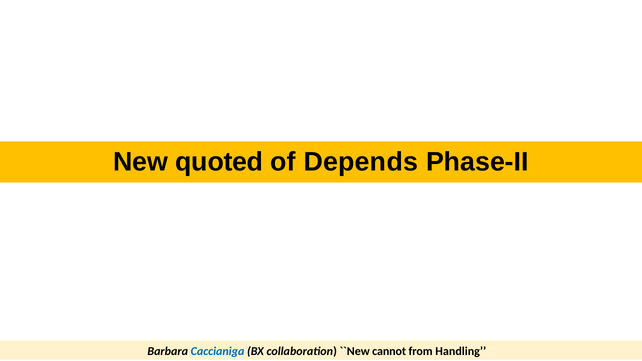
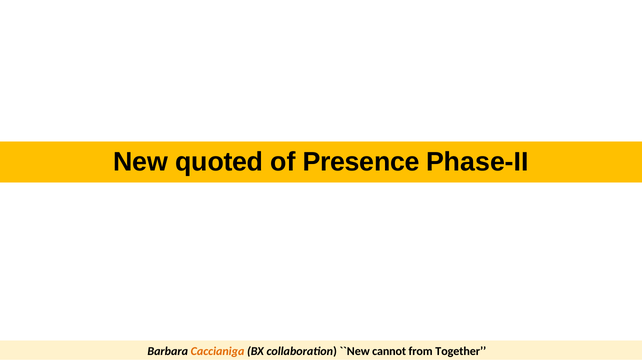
Depends: Depends -> Presence
Caccianiga colour: blue -> orange
Handling: Handling -> Together
